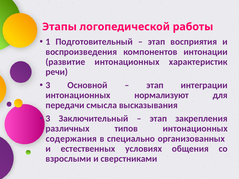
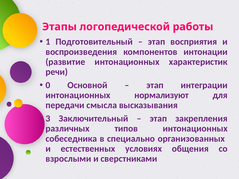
3 at (48, 85): 3 -> 0
содержания: содержания -> собеседника
